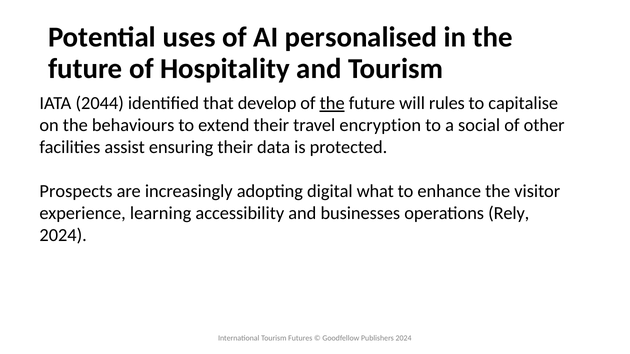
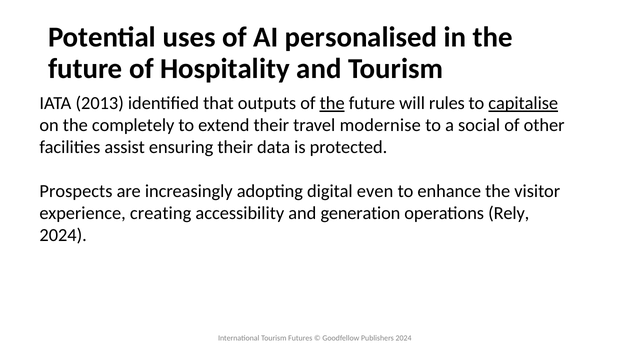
2044: 2044 -> 2013
develop: develop -> outputs
capitalise underline: none -> present
behaviours: behaviours -> completely
encryption: encryption -> modernise
what: what -> even
learning: learning -> creating
businesses: businesses -> generation
